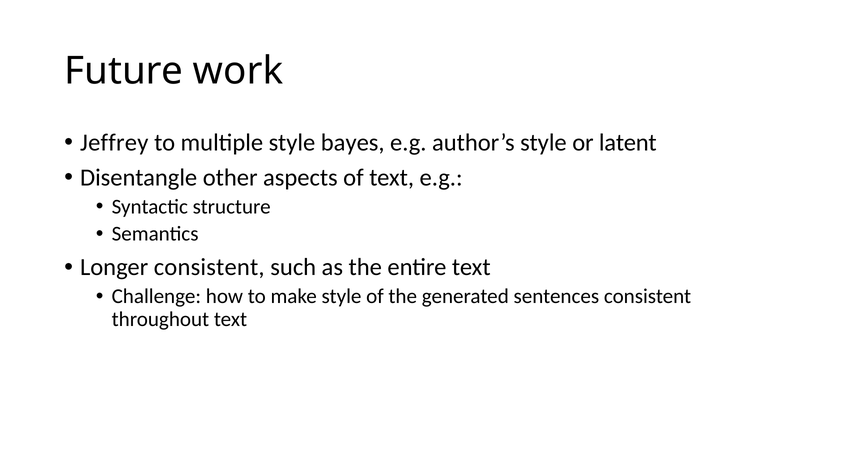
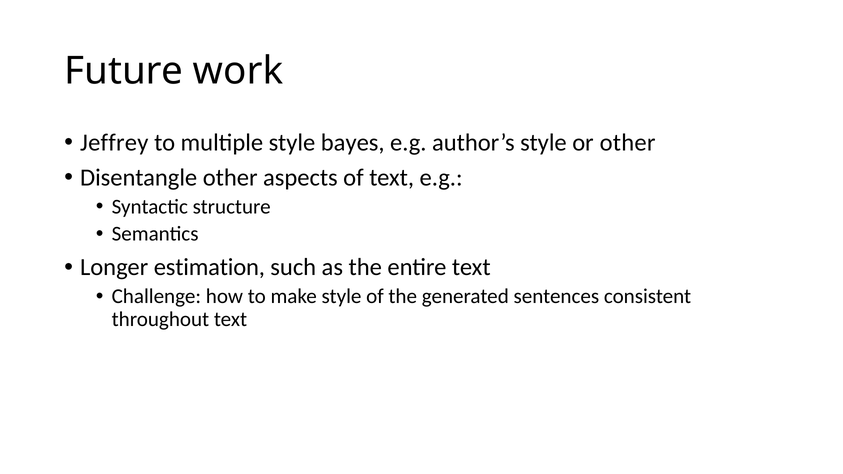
or latent: latent -> other
Longer consistent: consistent -> estimation
